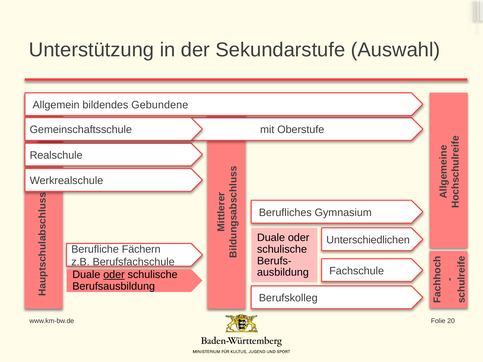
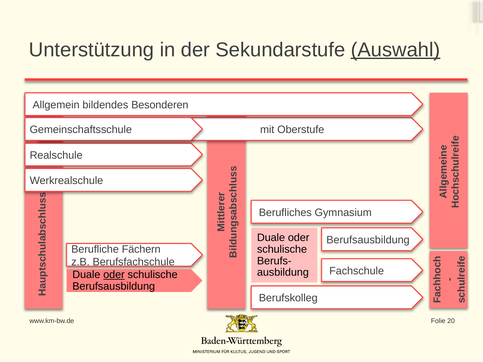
Auswahl underline: none -> present
Gebundene: Gebundene -> Besonderen
Unterschiedlichen at (368, 240): Unterschiedlichen -> Berufsausbildung
